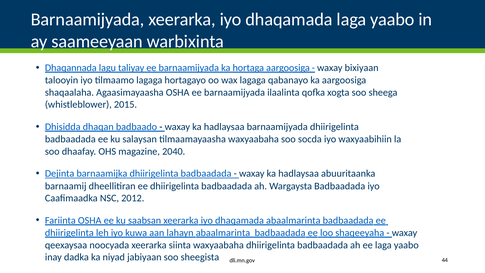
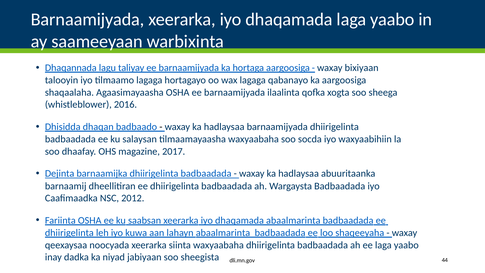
2015: 2015 -> 2016
2040: 2040 -> 2017
